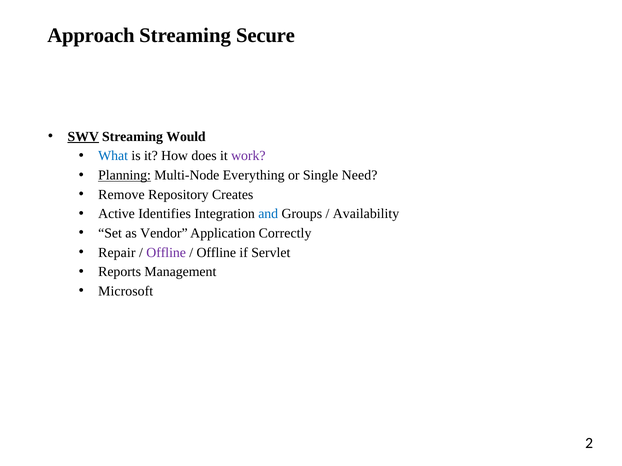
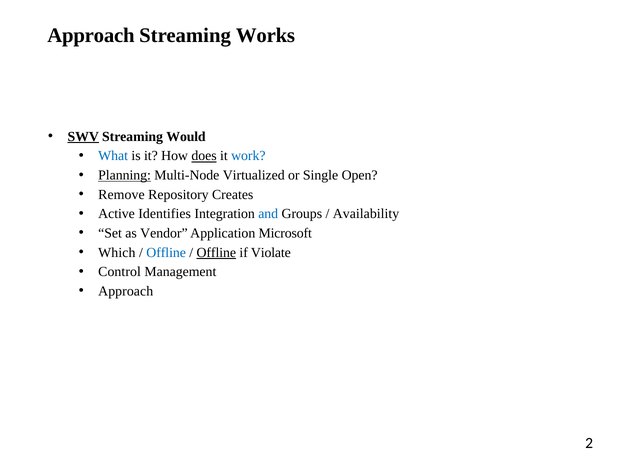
Secure: Secure -> Works
does underline: none -> present
work colour: purple -> blue
Everything: Everything -> Virtualized
Need: Need -> Open
Correctly: Correctly -> Microsoft
Repair: Repair -> Which
Offline at (166, 253) colour: purple -> blue
Offline at (216, 253) underline: none -> present
Servlet: Servlet -> Violate
Reports: Reports -> Control
Microsoft at (126, 292): Microsoft -> Approach
